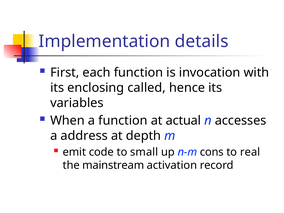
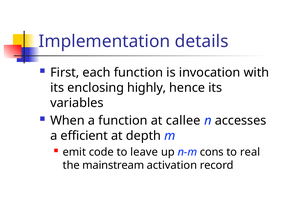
called: called -> highly
actual: actual -> callee
address: address -> efficient
small: small -> leave
